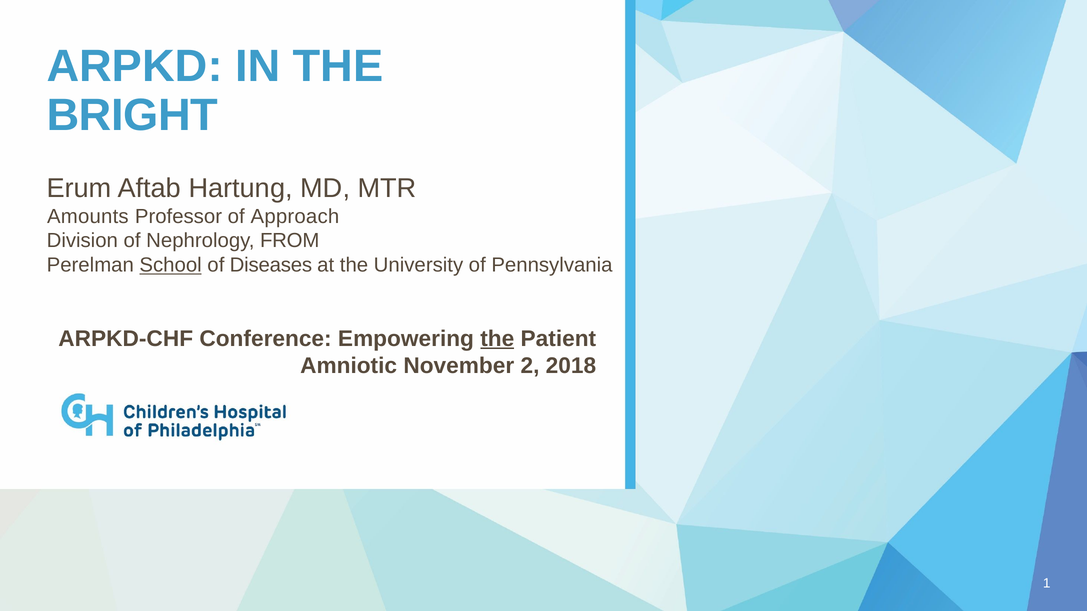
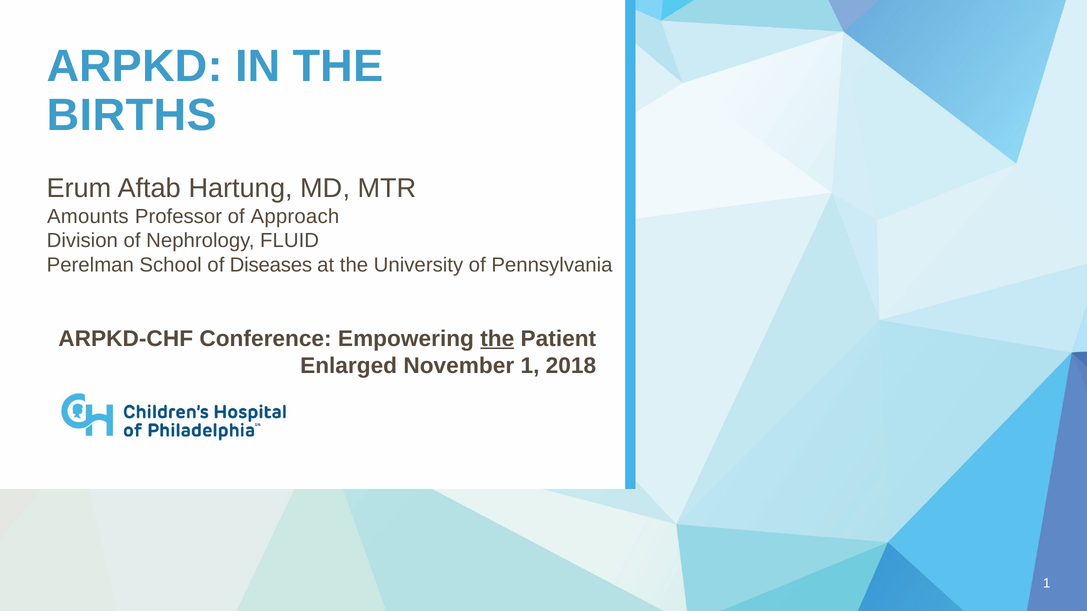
BRIGHT: BRIGHT -> BIRTHS
FROM: FROM -> FLUID
School underline: present -> none
Amniotic: Amniotic -> Enlarged
November 2: 2 -> 1
